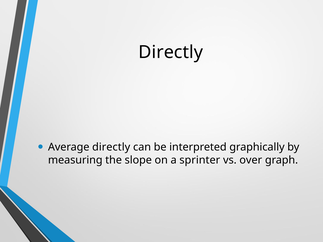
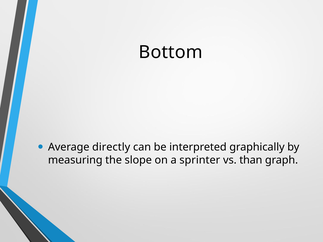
Directly at (171, 52): Directly -> Bottom
over: over -> than
